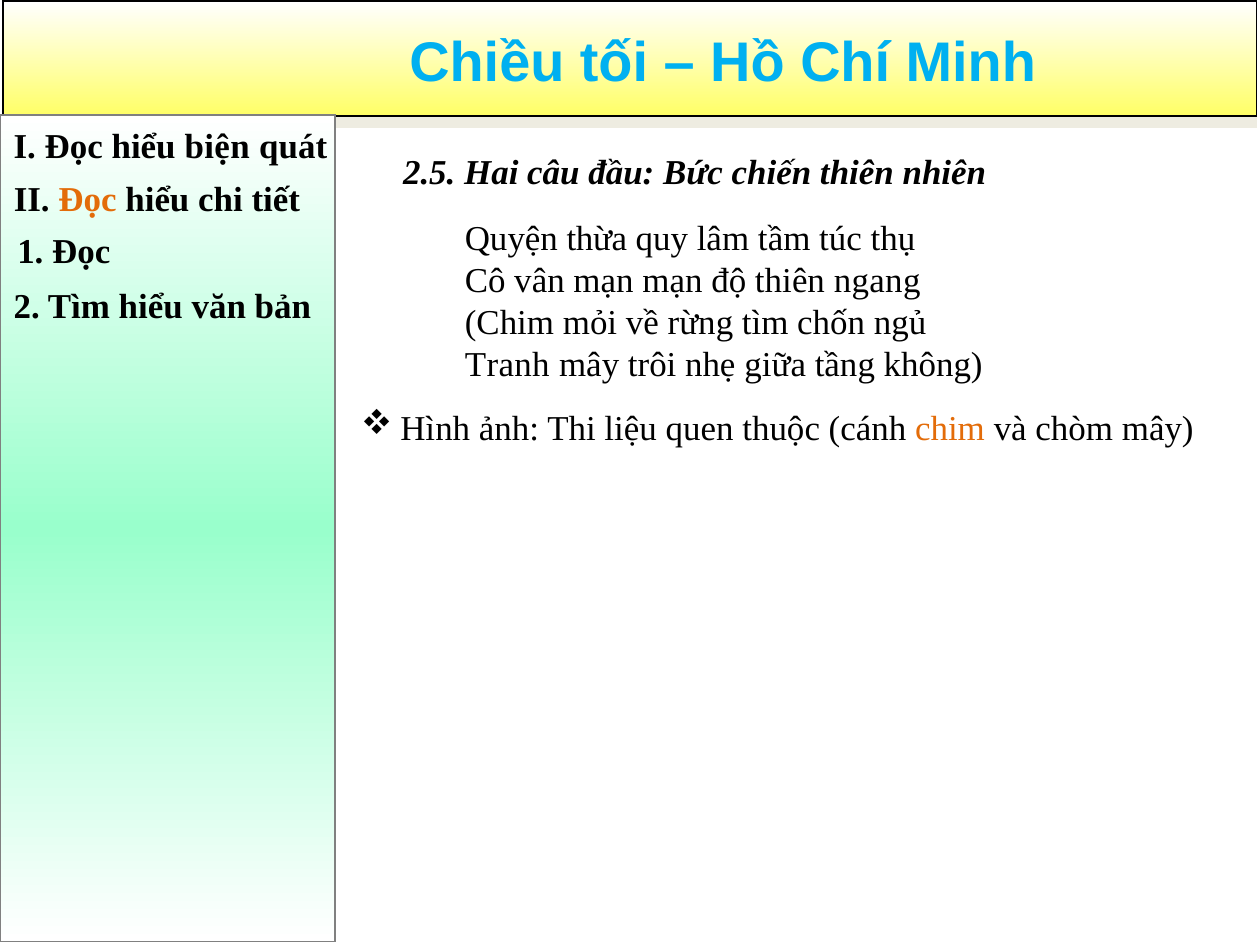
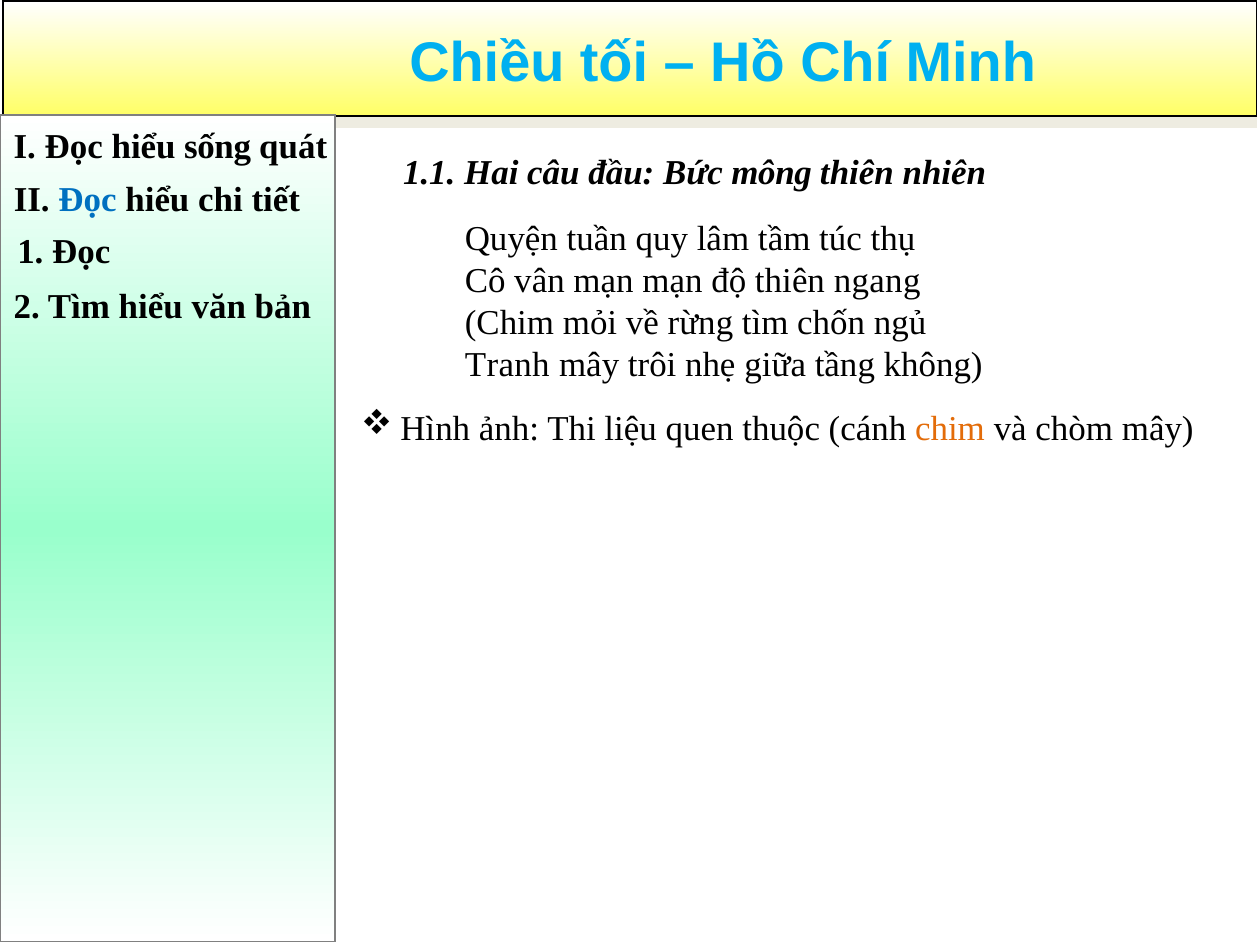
biện: biện -> sống
2.5: 2.5 -> 1.1
chiến: chiến -> mông
Đọc at (88, 200) colour: orange -> blue
thừa: thừa -> tuần
